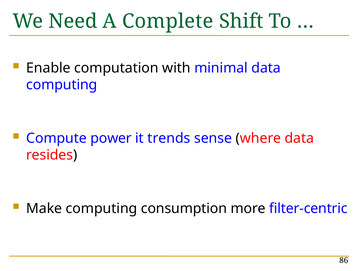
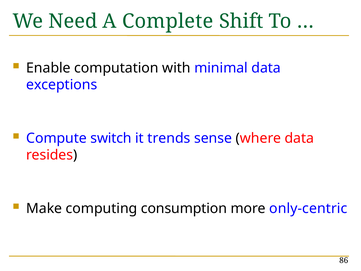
computing at (62, 85): computing -> exceptions
power: power -> switch
filter-centric: filter-centric -> only-centric
